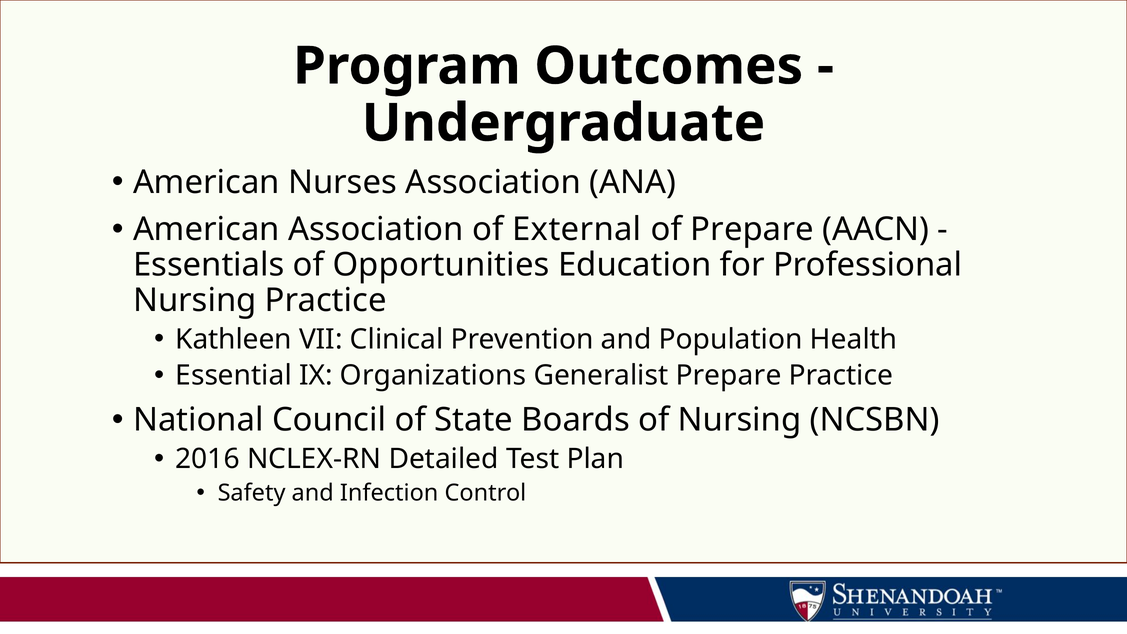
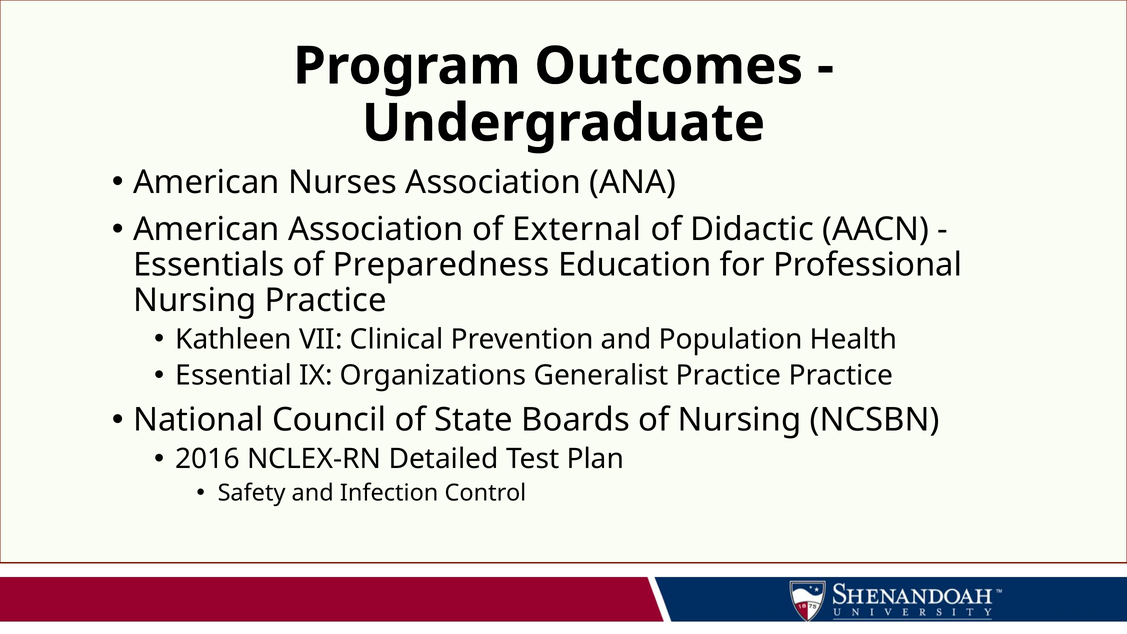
of Prepare: Prepare -> Didactic
Opportunities: Opportunities -> Preparedness
Generalist Prepare: Prepare -> Practice
